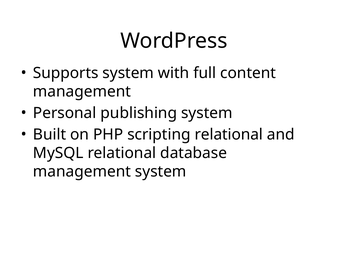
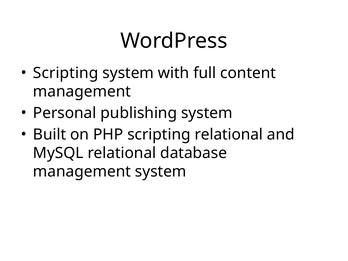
Supports at (66, 73): Supports -> Scripting
